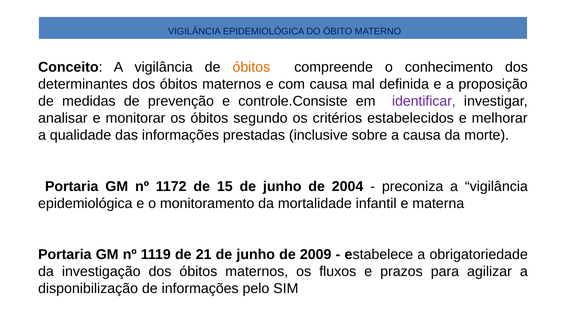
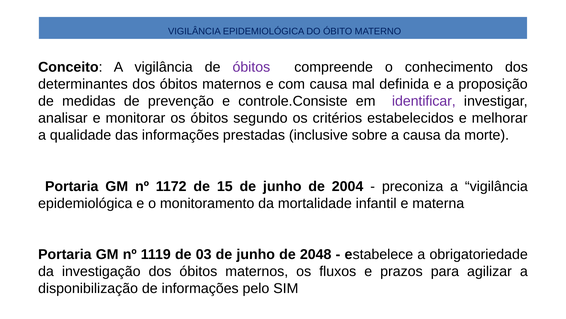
óbitos at (251, 67) colour: orange -> purple
21: 21 -> 03
2009: 2009 -> 2048
